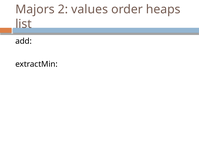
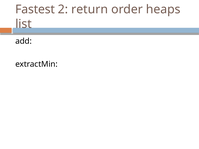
Majors: Majors -> Fastest
values: values -> return
